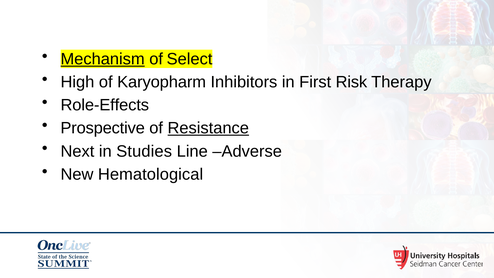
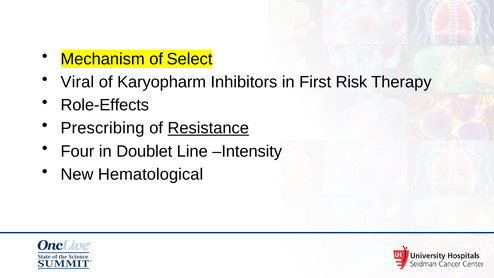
Mechanism underline: present -> none
High: High -> Viral
Prospective: Prospective -> Prescribing
Next: Next -> Four
Studies: Studies -> Doublet
Adverse: Adverse -> Intensity
